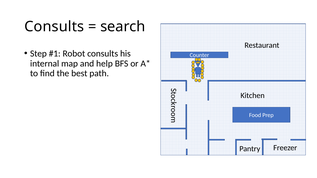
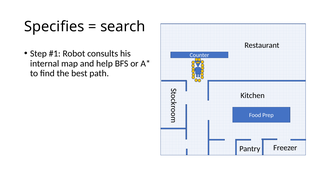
Consults at (54, 27): Consults -> Specifies
